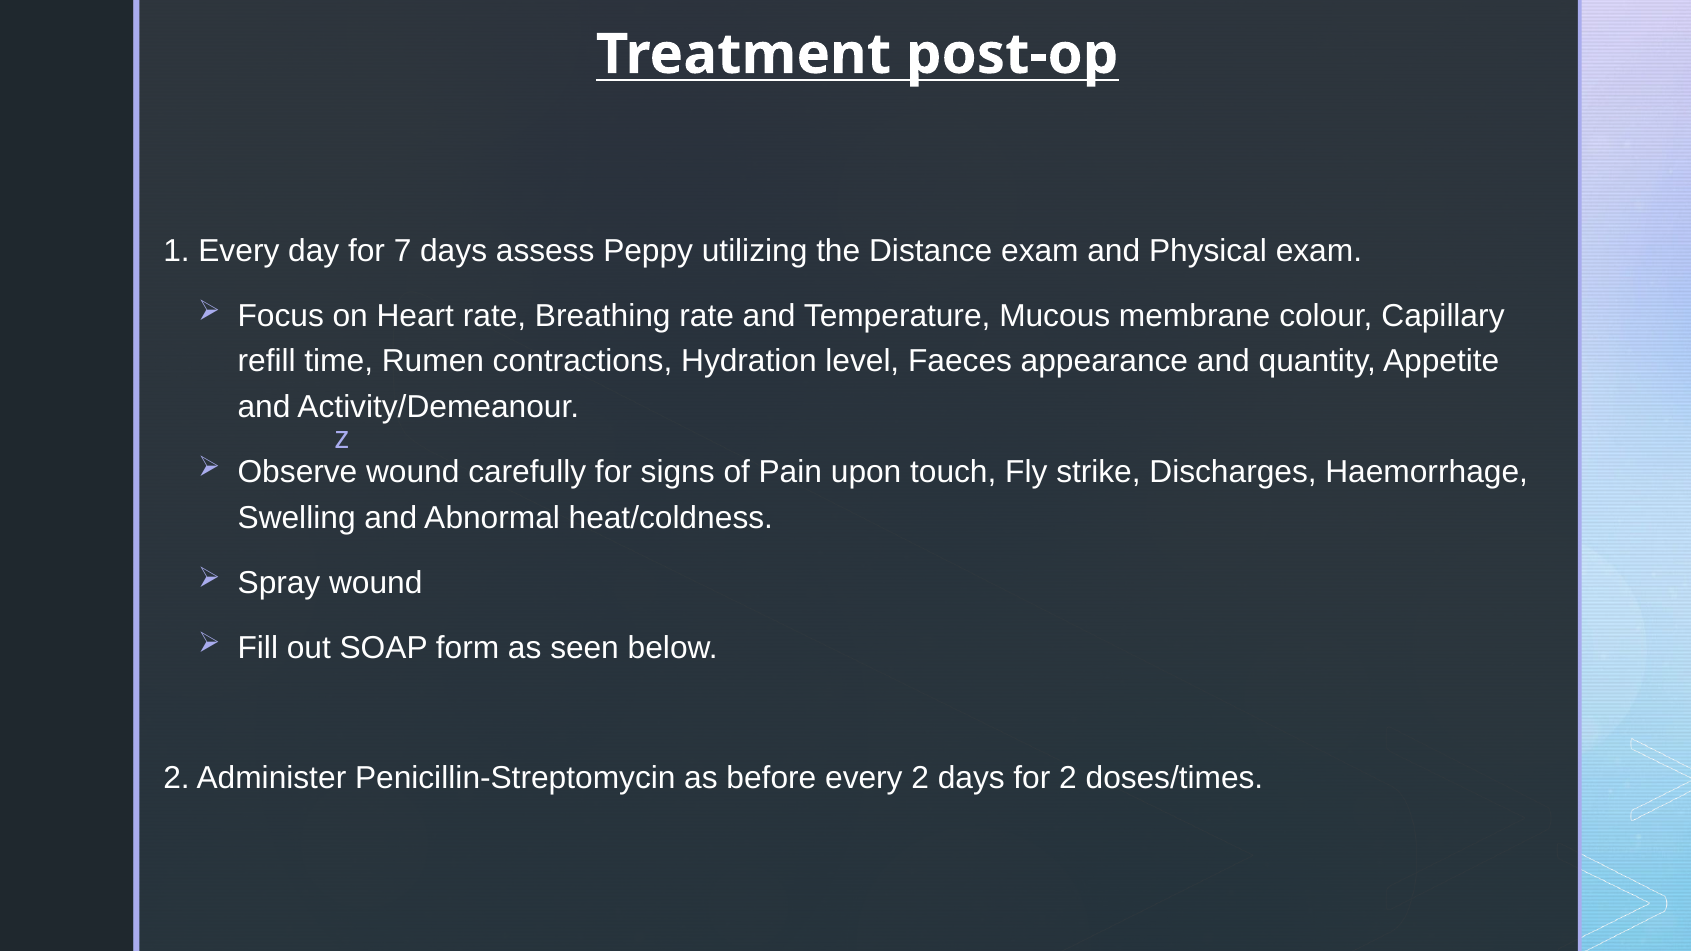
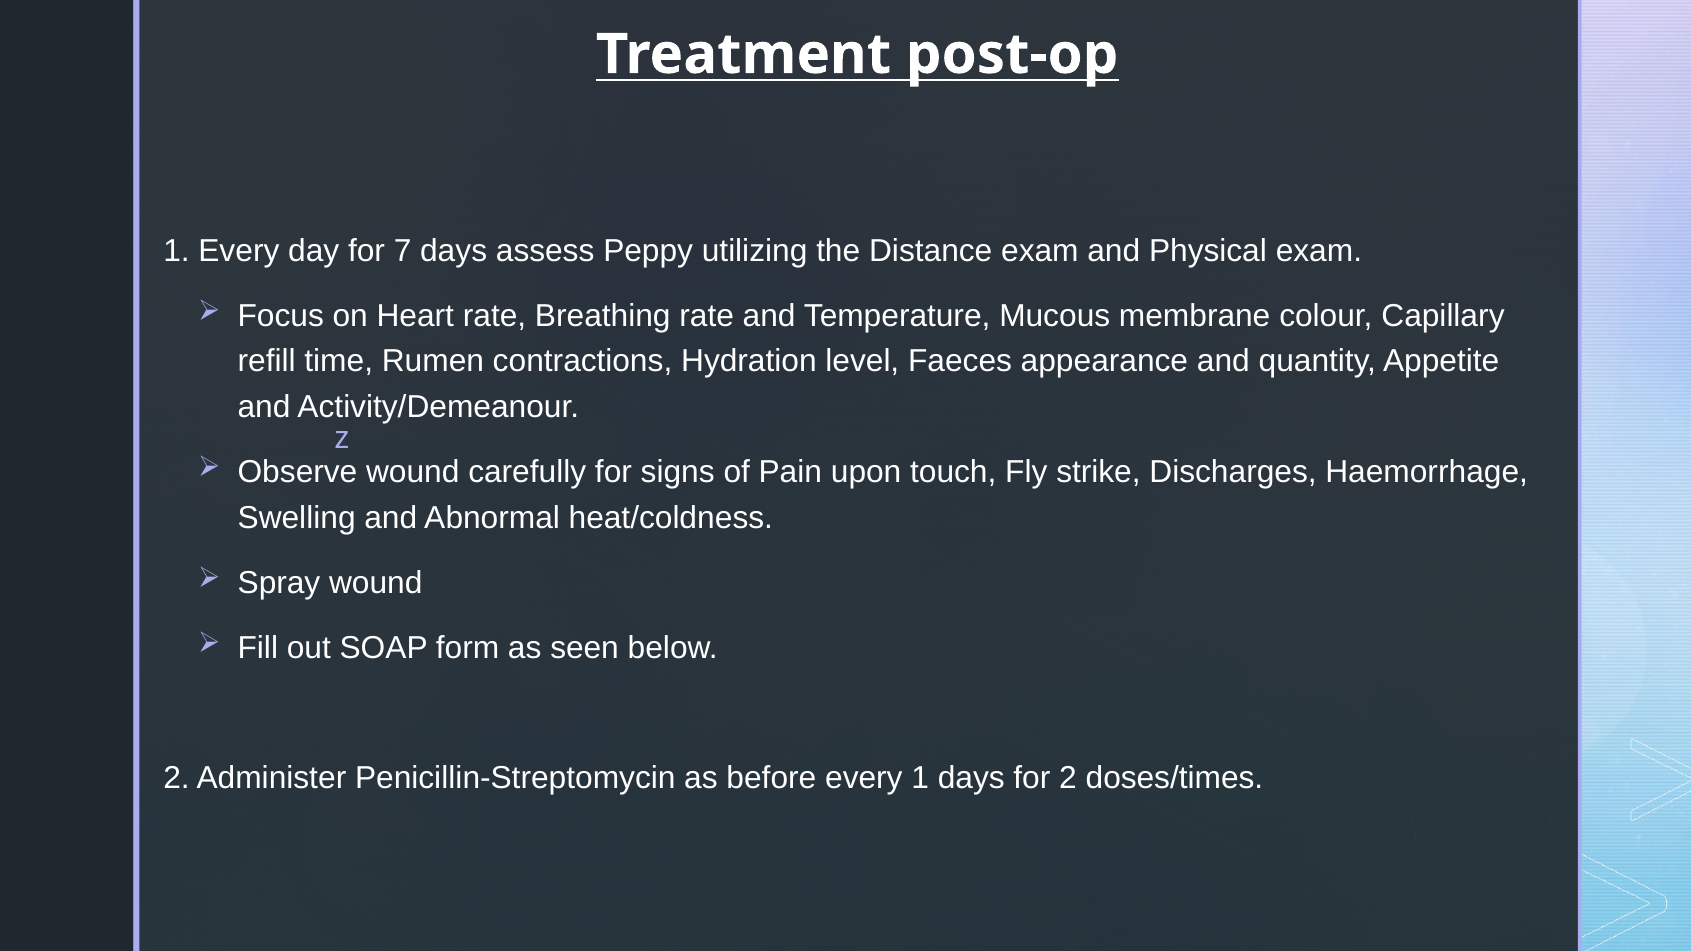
every 2: 2 -> 1
